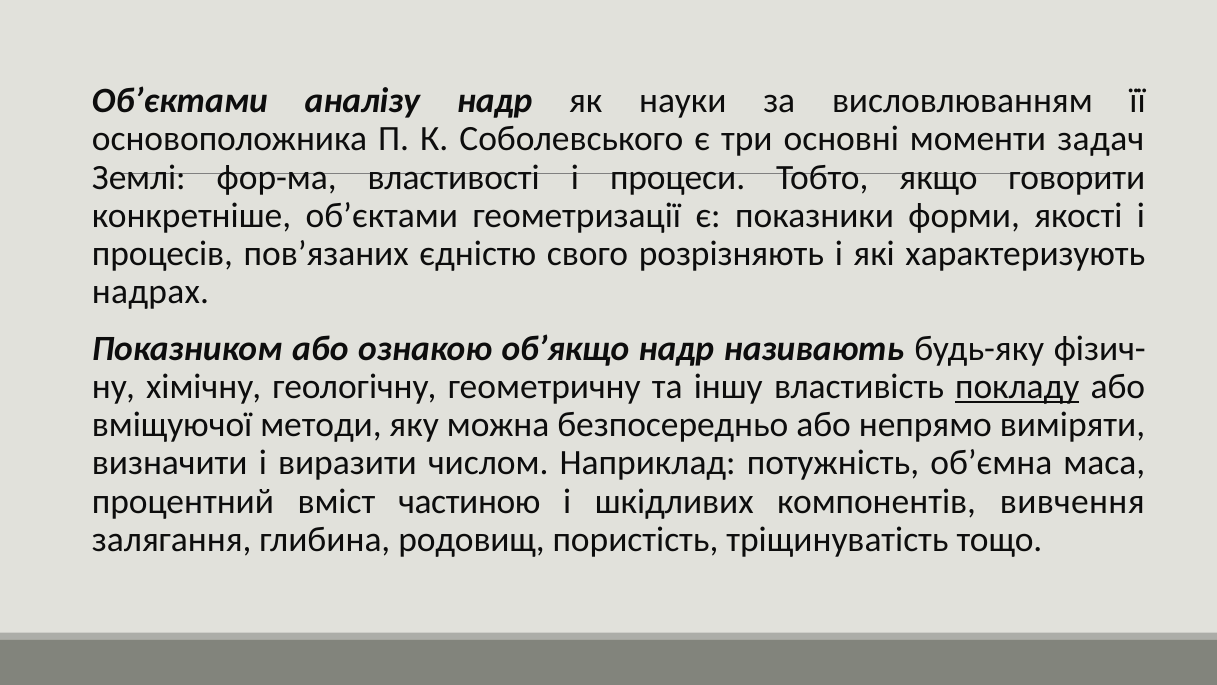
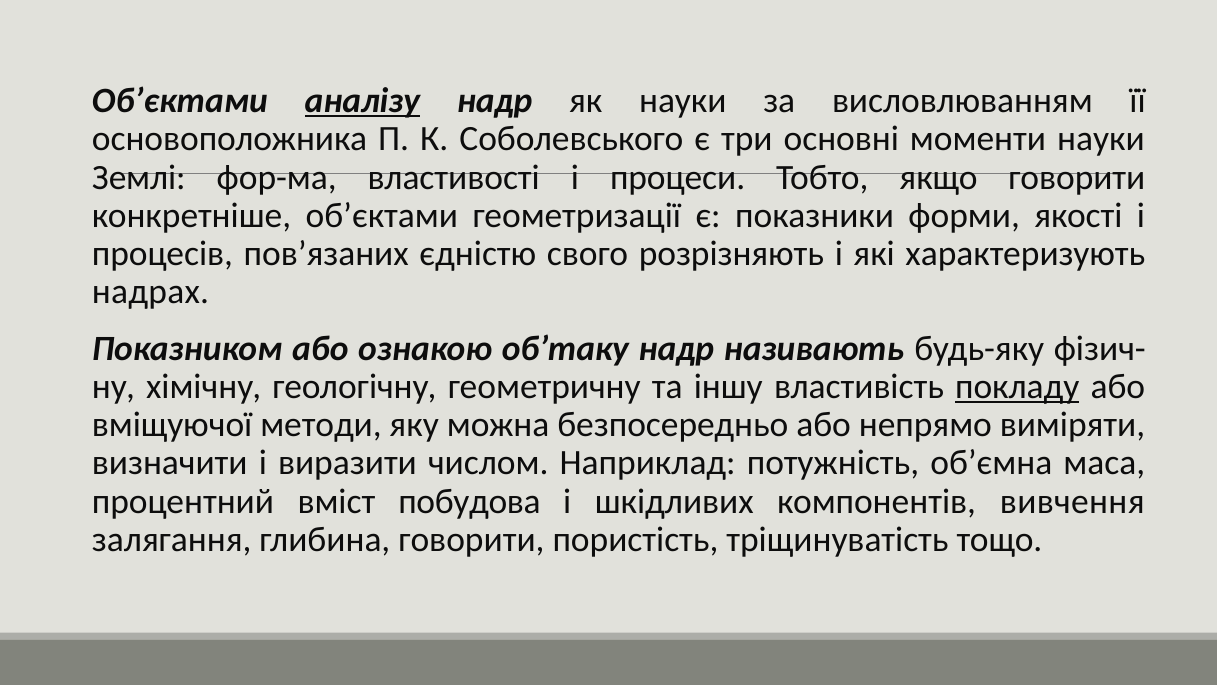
аналізу underline: none -> present
моменти задач: задач -> науки
об’якщо: об’якщо -> об’таку
частиною: частиною -> побудова
глибина родовищ: родовищ -> говорити
